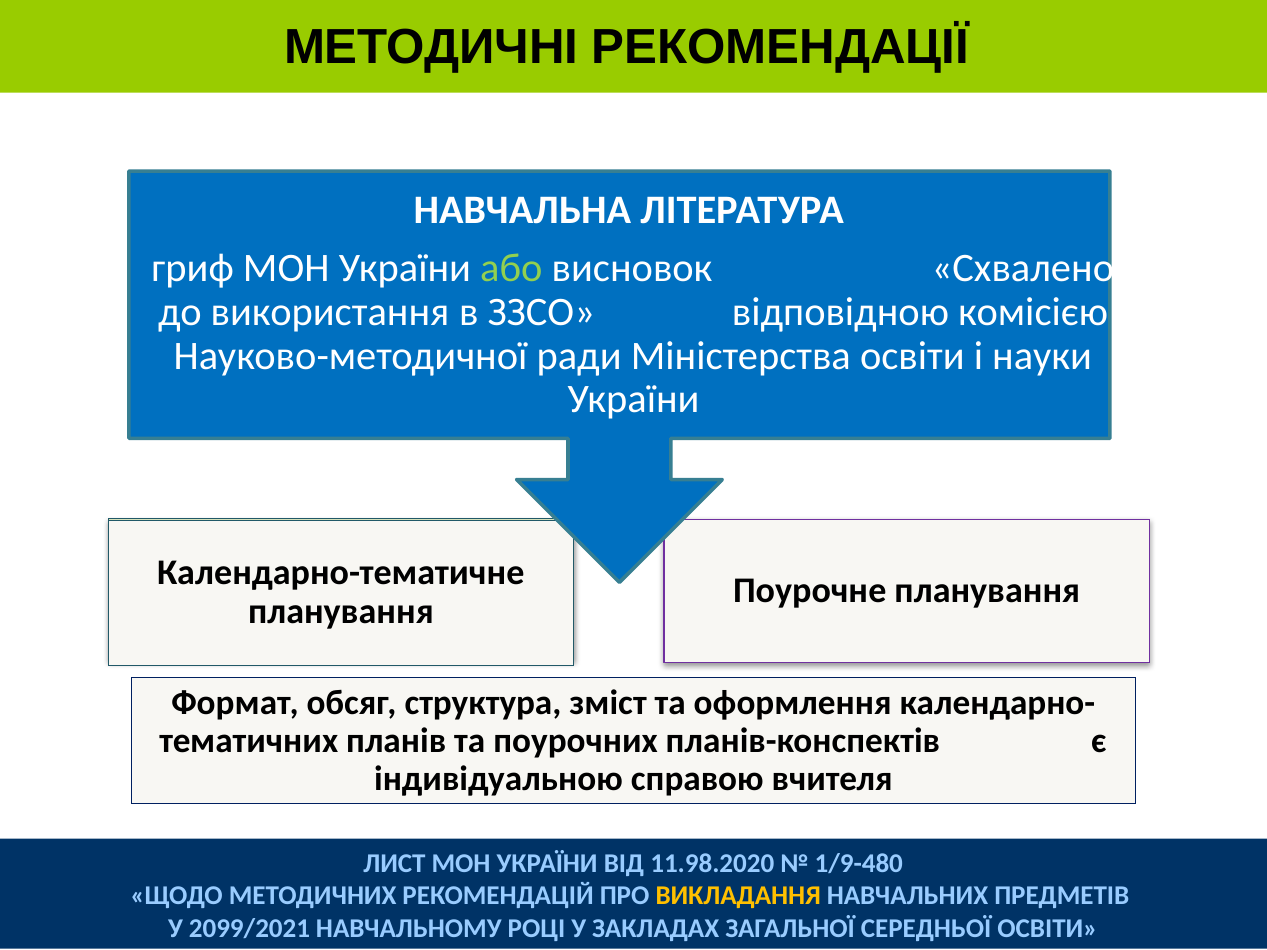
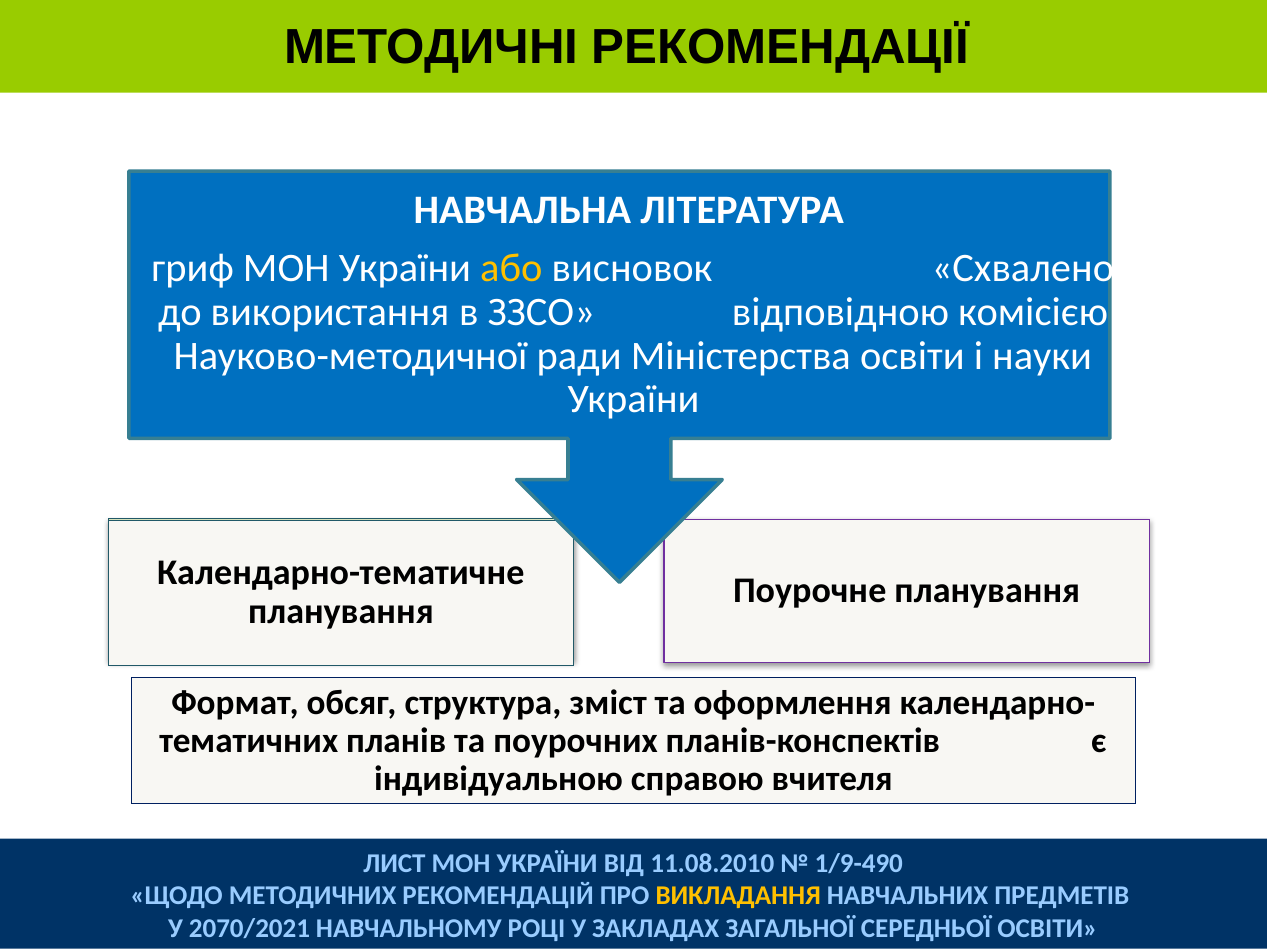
або colour: light green -> yellow
11.98.2020: 11.98.2020 -> 11.08.2010
1/9-480: 1/9-480 -> 1/9-490
2099/2021: 2099/2021 -> 2070/2021
